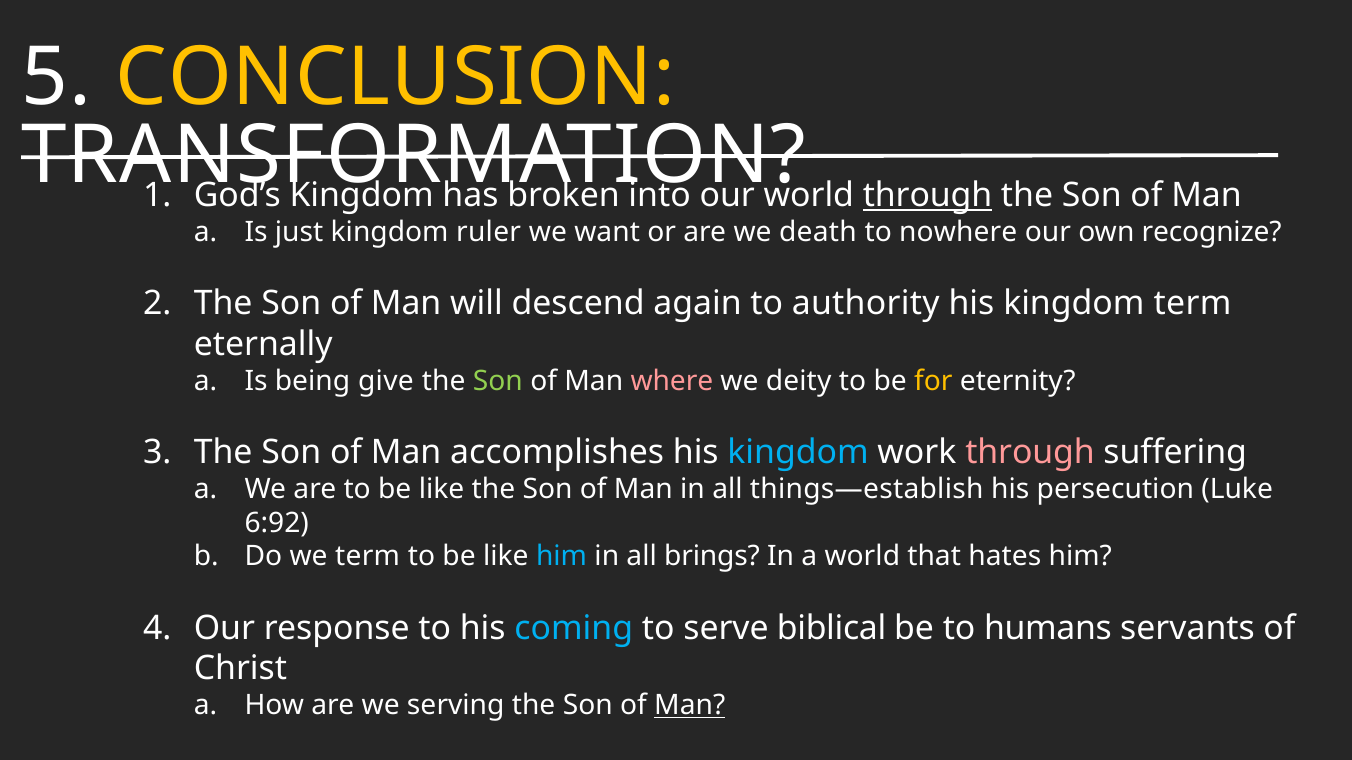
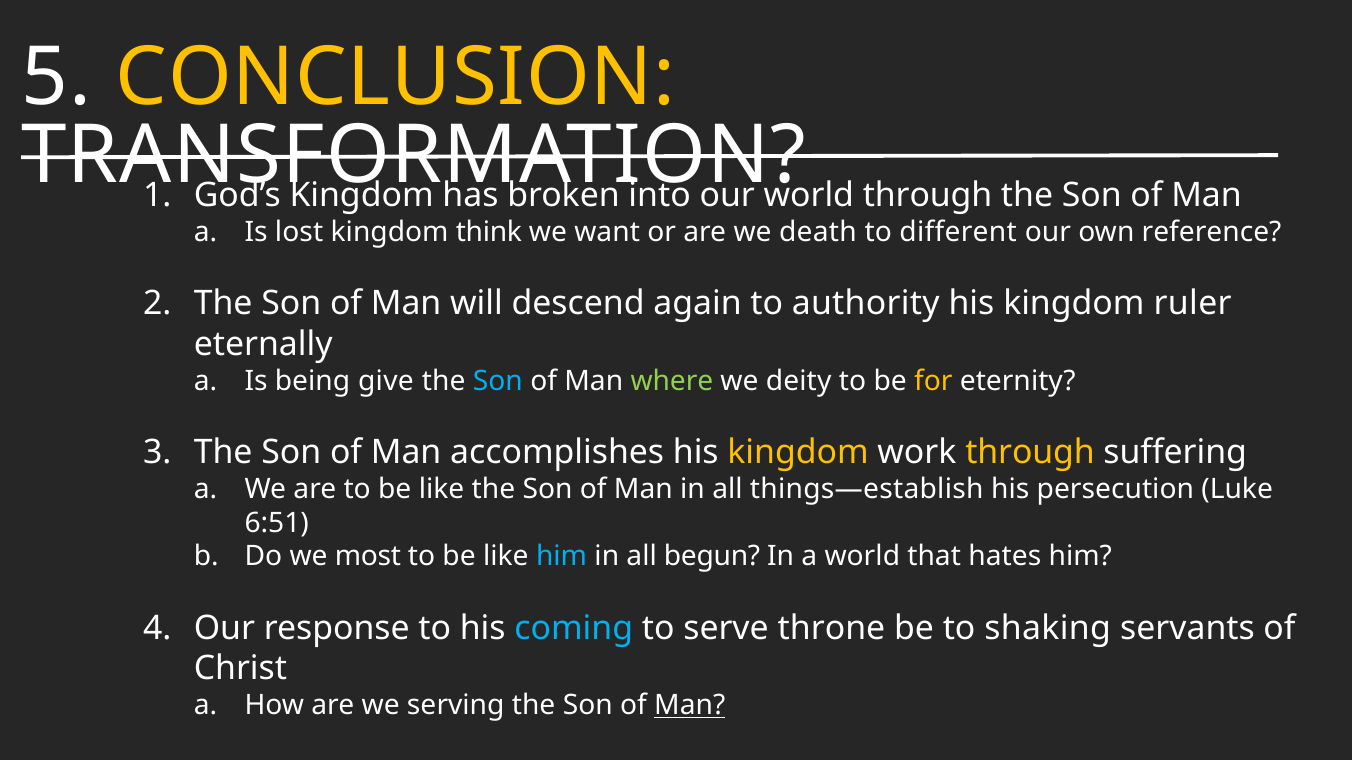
through at (928, 196) underline: present -> none
just: just -> lost
ruler: ruler -> think
nowhere: nowhere -> different
recognize: recognize -> reference
kingdom term: term -> ruler
Son at (498, 381) colour: light green -> light blue
where colour: pink -> light green
kingdom at (798, 453) colour: light blue -> yellow
through at (1030, 453) colour: pink -> yellow
6:92: 6:92 -> 6:51
we term: term -> most
brings: brings -> begun
biblical: biblical -> throne
humans: humans -> shaking
